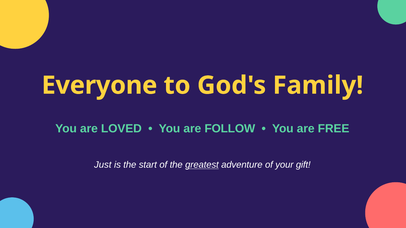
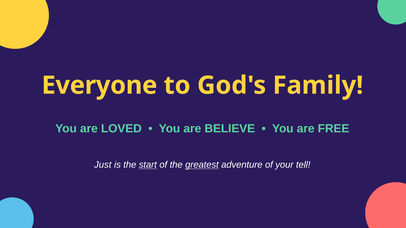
FOLLOW: FOLLOW -> BELIEVE
start underline: none -> present
gift: gift -> tell
